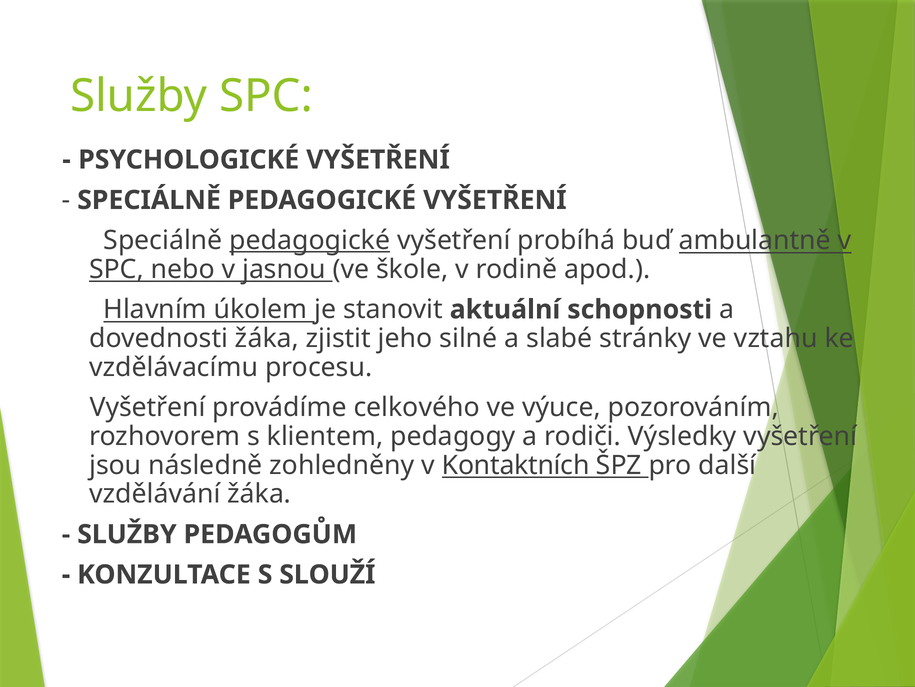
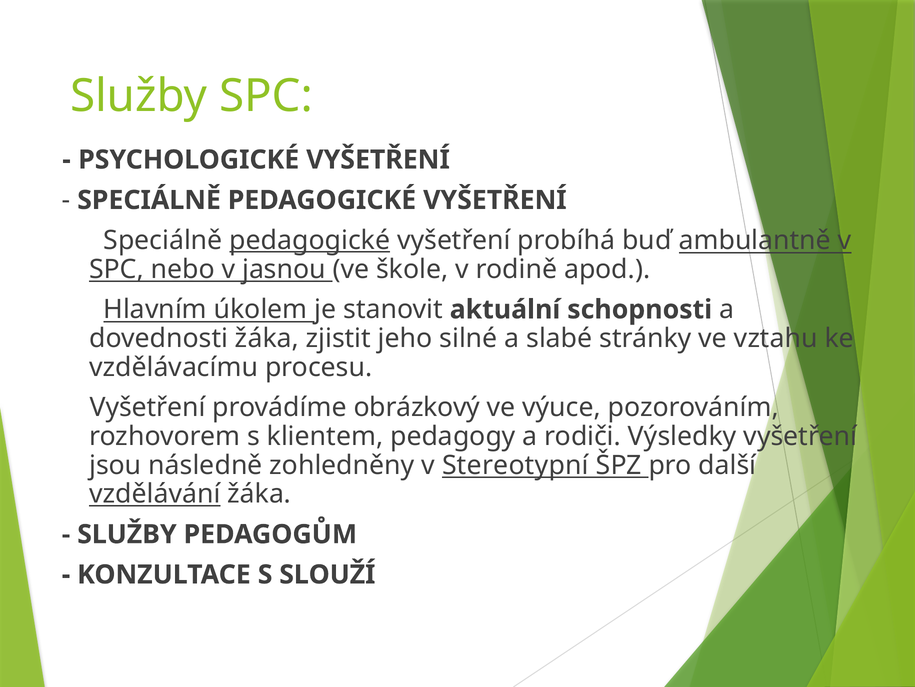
celkového: celkového -> obrázkový
Kontaktních: Kontaktních -> Stereotypní
vzdělávání underline: none -> present
